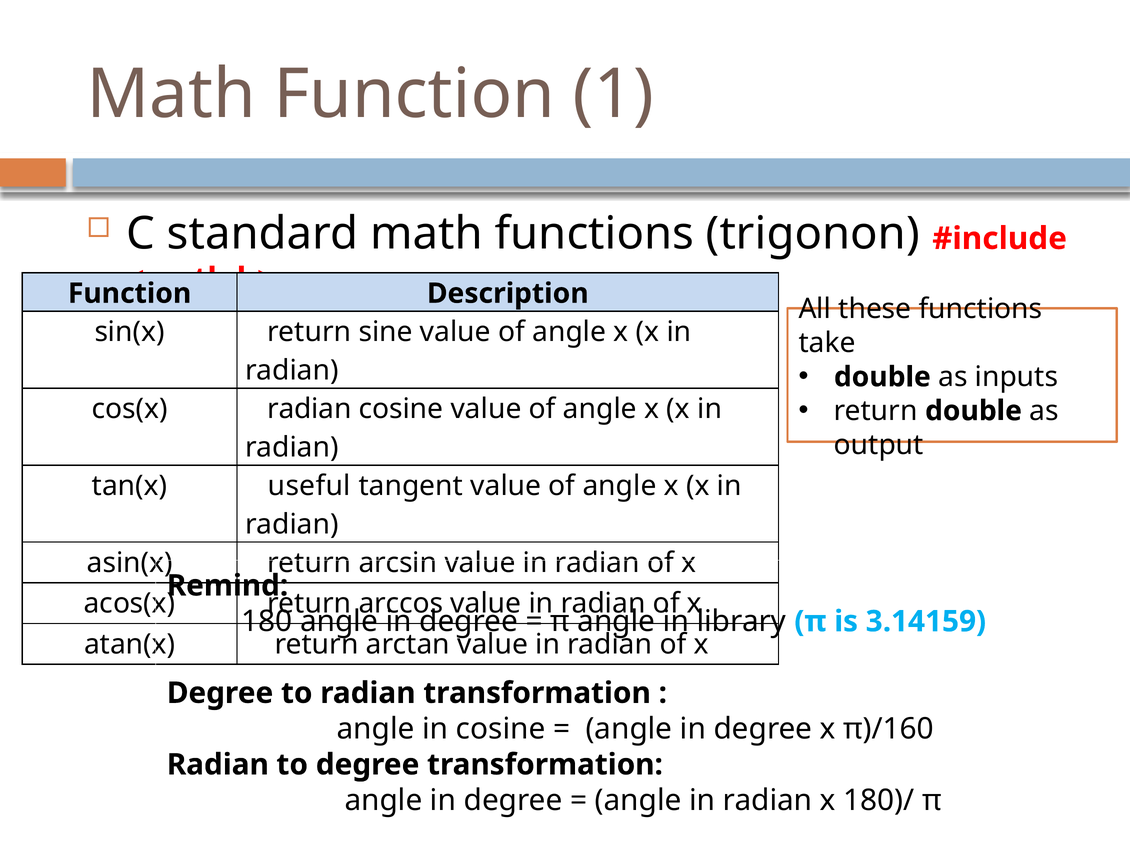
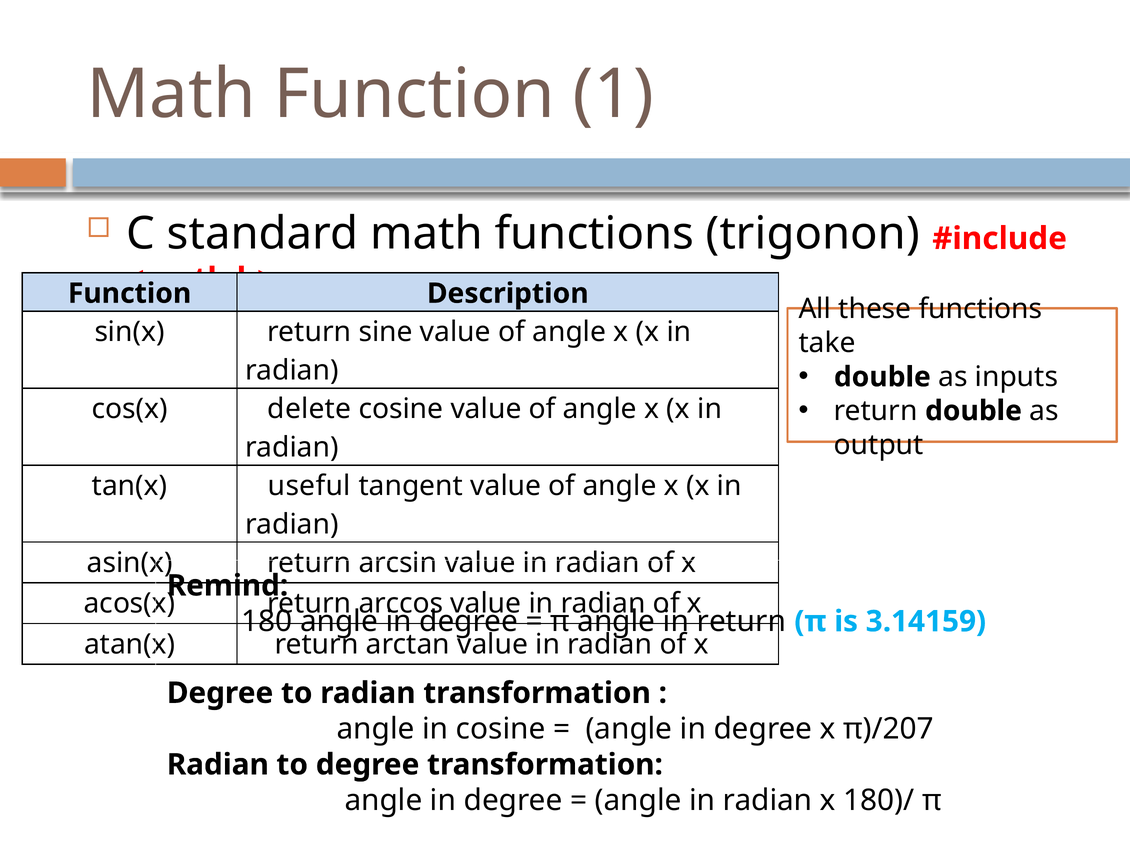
cos(x radian: radian -> delete
in library: library -> return
π)/160: π)/160 -> π)/207
